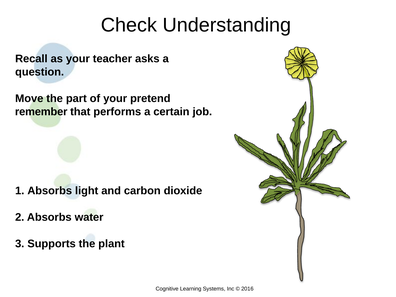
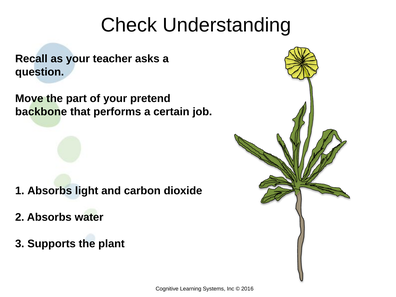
remember: remember -> backbone
